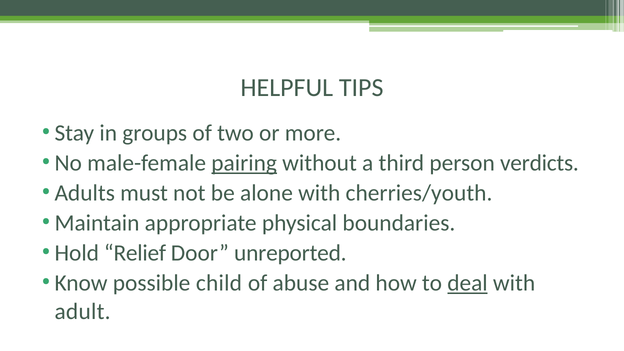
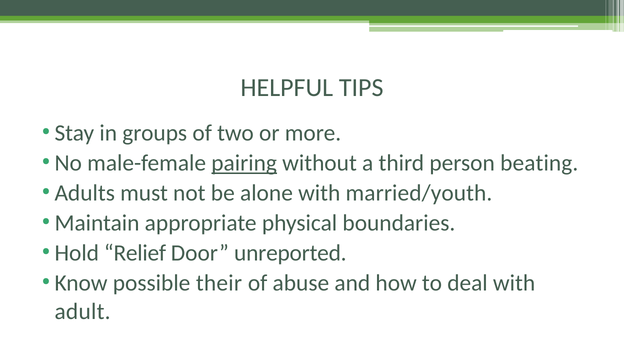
verdicts: verdicts -> beating
cherries/youth: cherries/youth -> married/youth
child: child -> their
deal underline: present -> none
